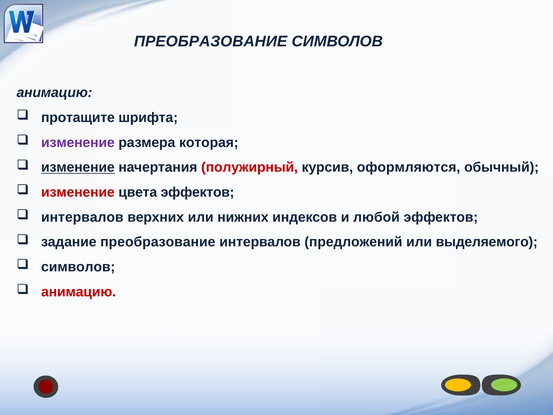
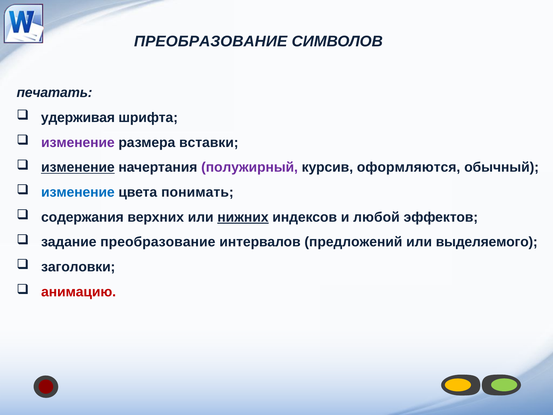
анимацию at (54, 93): анимацию -> печатать
протащите: протащите -> удерживая
которая: которая -> вставки
полужирный colour: red -> purple
изменение at (78, 192) colour: red -> blue
цвета эффектов: эффектов -> понимать
интервалов at (82, 217): интервалов -> содержания
нижних underline: none -> present
символов at (78, 267): символов -> заголовки
